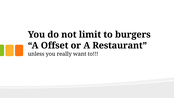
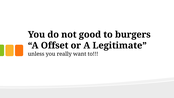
limit: limit -> good
Restaurant: Restaurant -> Legitimate
